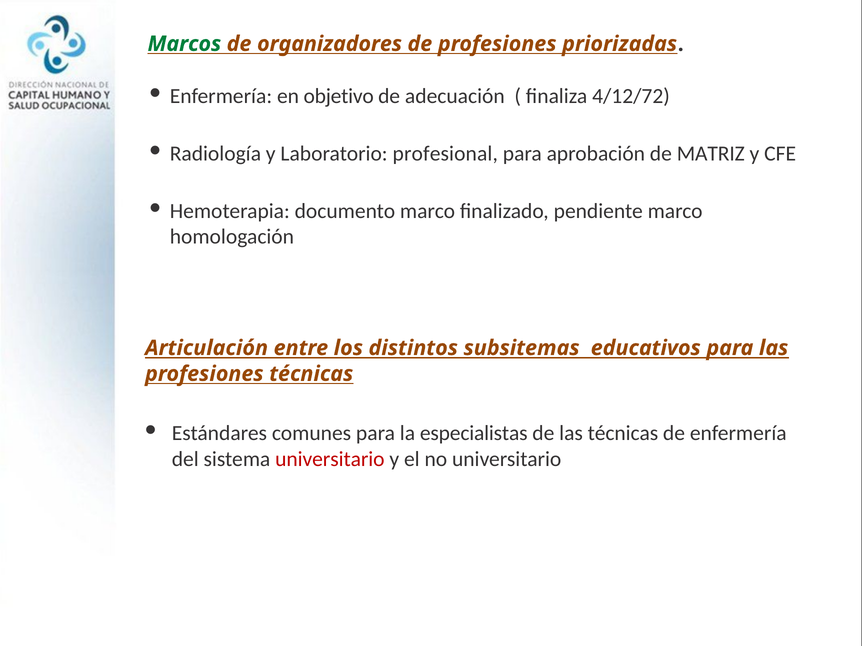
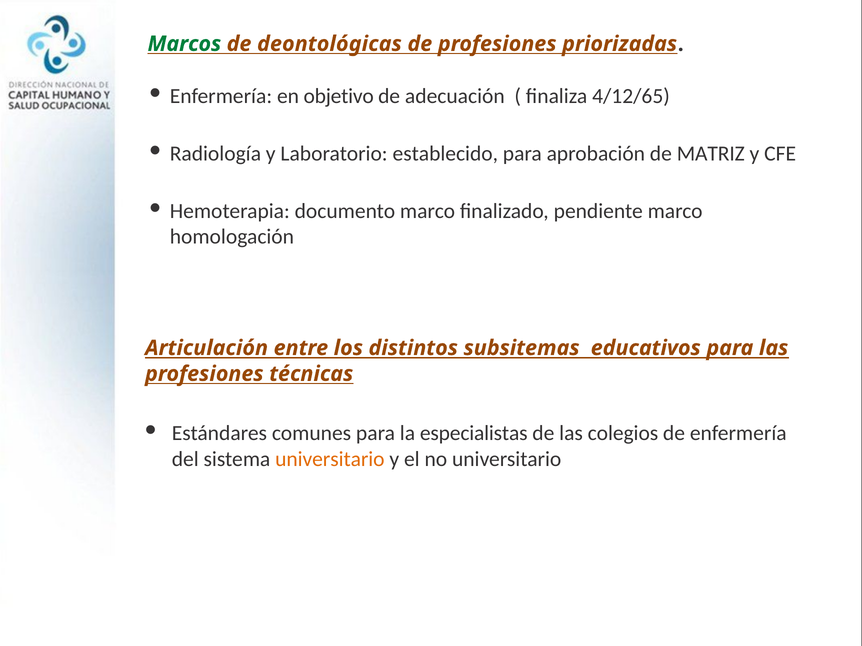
organizadores: organizadores -> deontológicas
4/12/72: 4/12/72 -> 4/12/65
profesional: profesional -> establecido
las técnicas: técnicas -> colegios
universitario at (330, 459) colour: red -> orange
